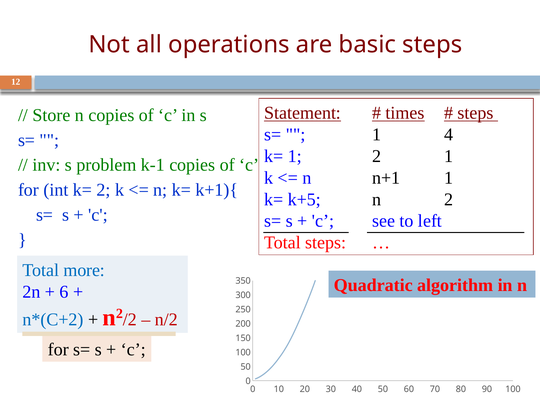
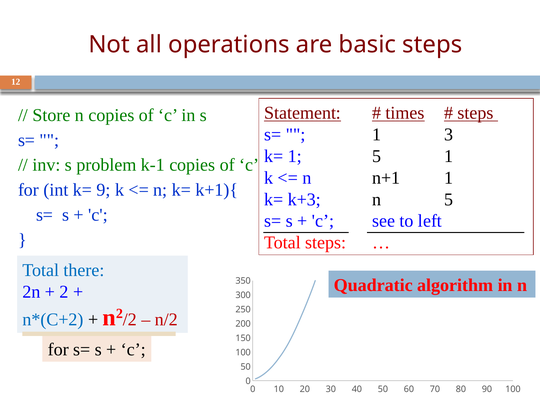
4: 4 -> 3
1 2: 2 -> 5
k= 2: 2 -> 9
k+5: k+5 -> k+3
n 2: 2 -> 5
more: more -> there
6: 6 -> 2
